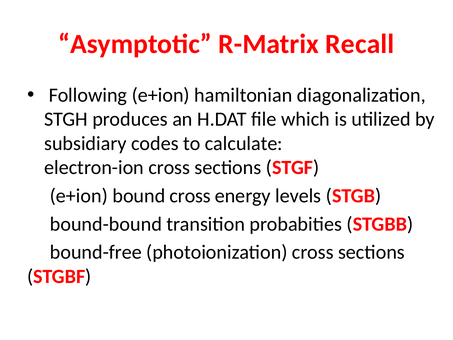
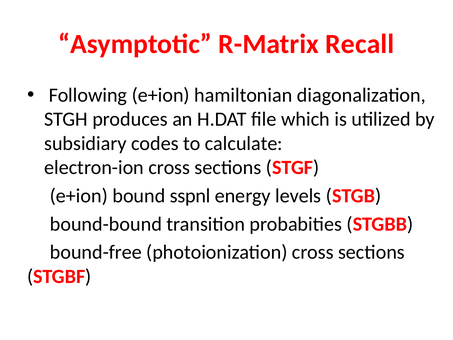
bound cross: cross -> sspnl
